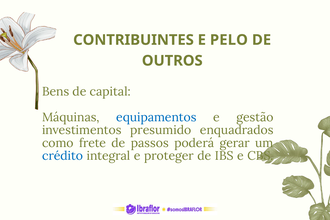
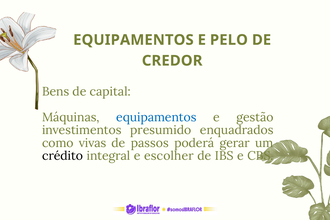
CONTRIBUINTES at (133, 40): CONTRIBUINTES -> EQUIPAMENTOS
OUTROS: OUTROS -> CREDOR
frete: frete -> vivas
crédito colour: blue -> black
proteger: proteger -> escolher
